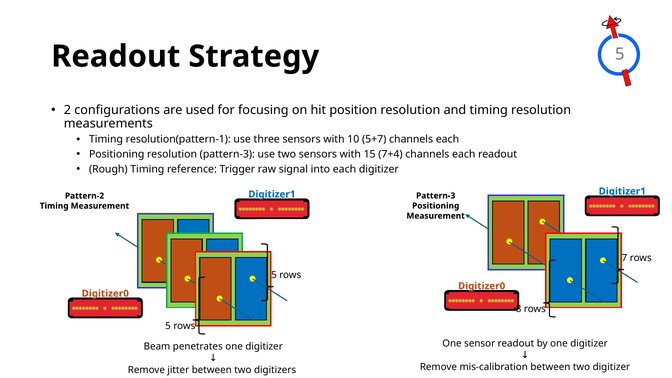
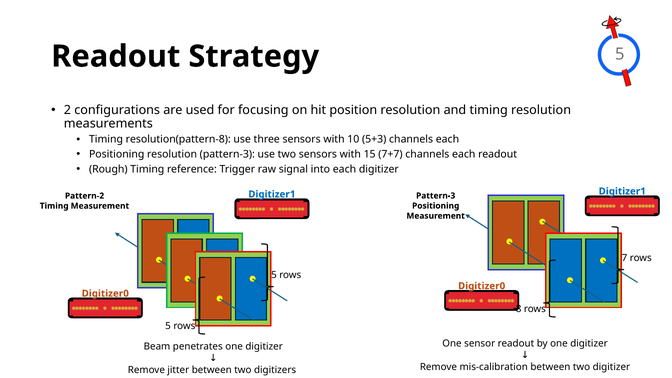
resolution(pattern-1: resolution(pattern-1 -> resolution(pattern-8
5+7: 5+7 -> 5+3
7+4: 7+4 -> 7+7
